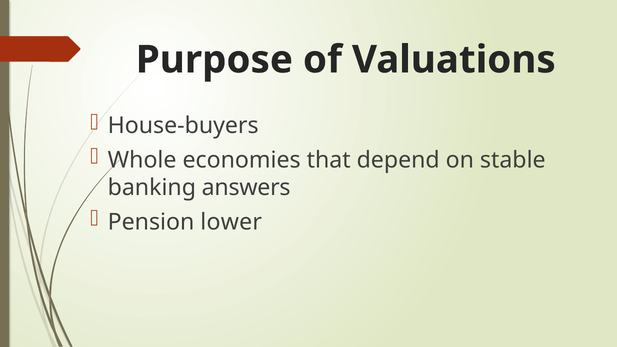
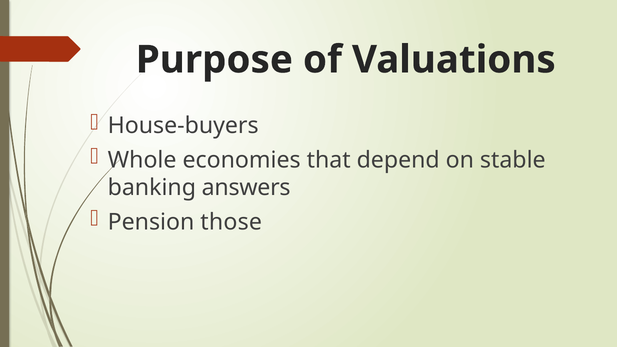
lower: lower -> those
